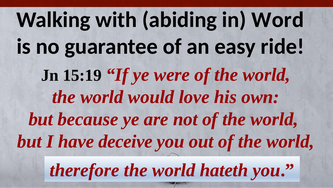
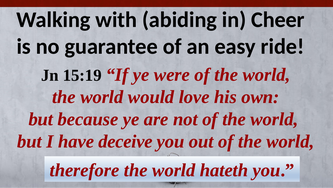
Word: Word -> Cheer
